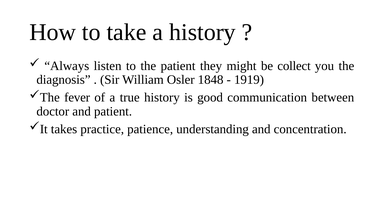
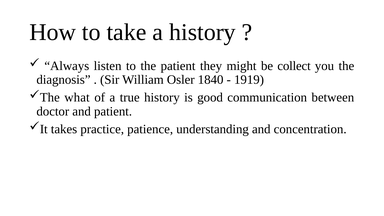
1848: 1848 -> 1840
fever: fever -> what
